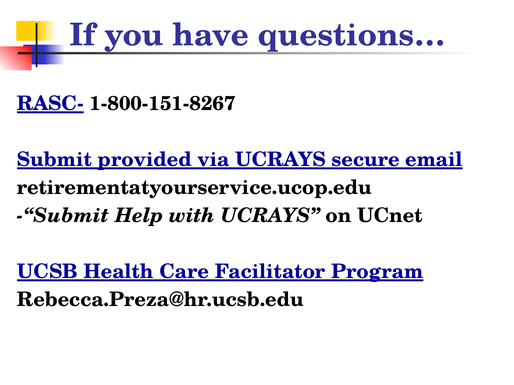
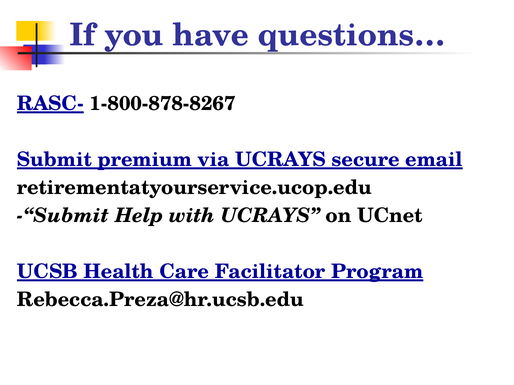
1-800-151-8267: 1-800-151-8267 -> 1-800-878-8267
provided: provided -> premium
